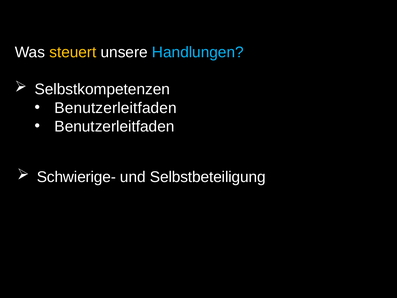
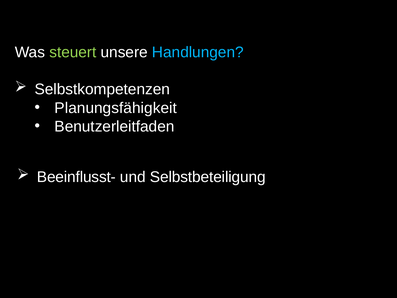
steuert colour: yellow -> light green
Benutzerleitfaden at (116, 108): Benutzerleitfaden -> Planungsfähigkeit
Schwierige-: Schwierige- -> Beeinflusst-
